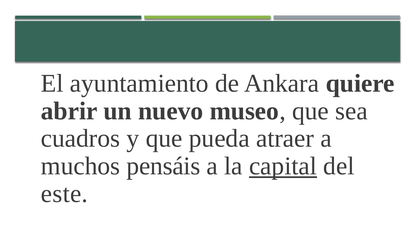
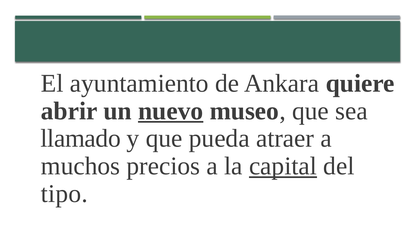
nuevo underline: none -> present
cuadros: cuadros -> llamado
pensáis: pensáis -> precios
este: este -> tipo
